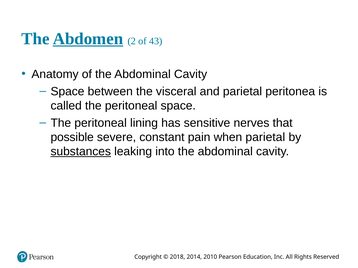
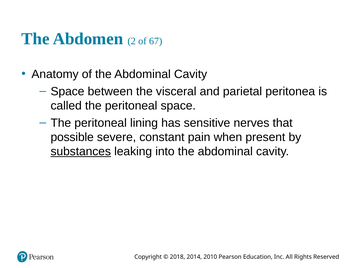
Abdomen underline: present -> none
43: 43 -> 67
when parietal: parietal -> present
